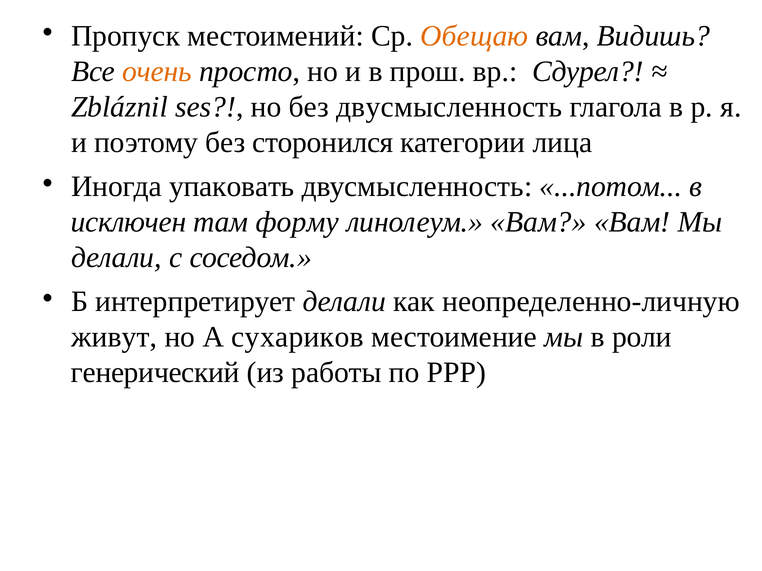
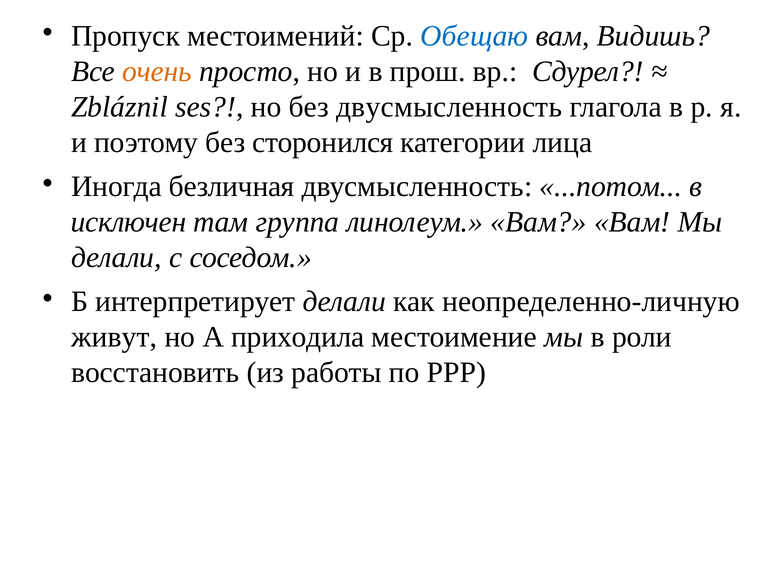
Обещаю colour: orange -> blue
упаковать: упаковать -> безличная
форму: форму -> группа
сухариков: сухариков -> приходила
генерический: генерический -> восстановить
